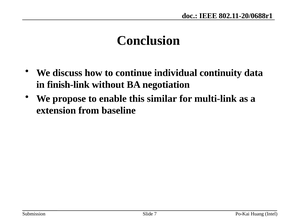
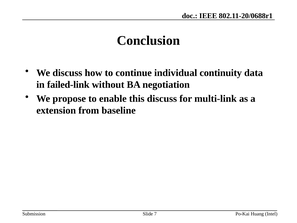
finish-link: finish-link -> failed-link
this similar: similar -> discuss
